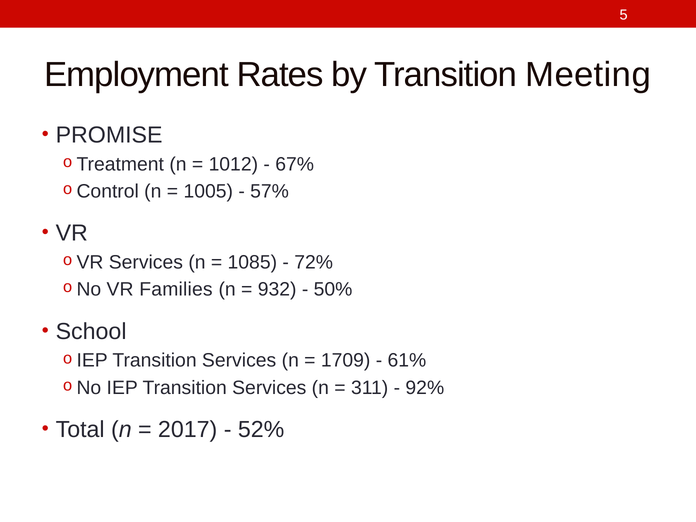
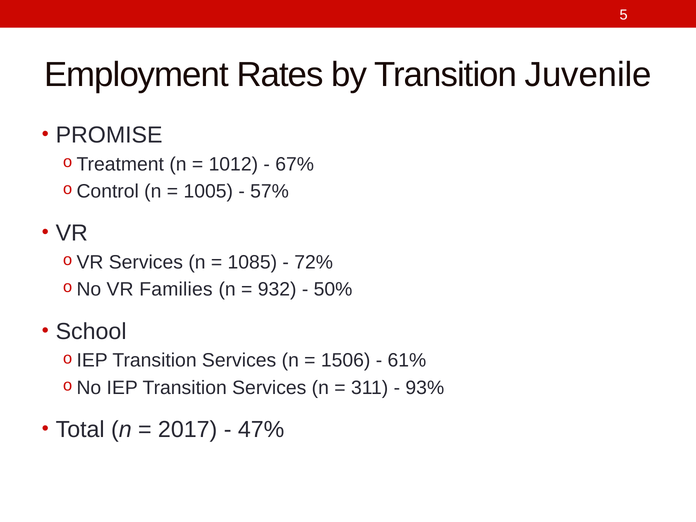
Meeting: Meeting -> Juvenile
1709: 1709 -> 1506
92%: 92% -> 93%
52%: 52% -> 47%
